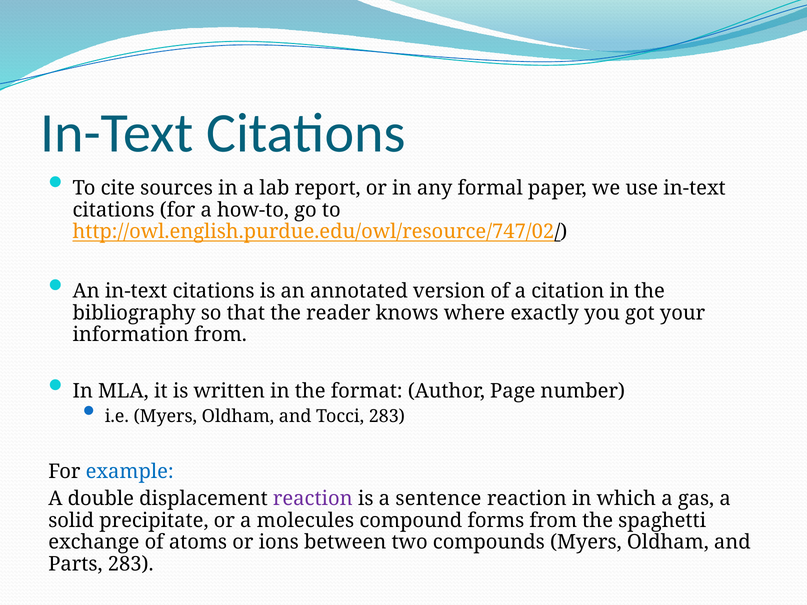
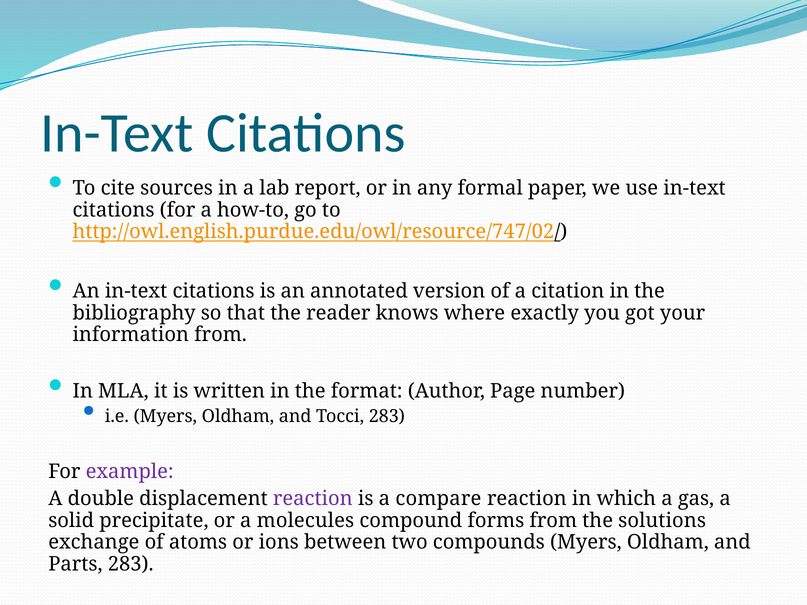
example colour: blue -> purple
sentence: sentence -> compare
spaghetti: spaghetti -> solutions
